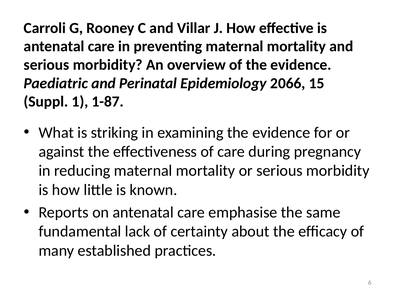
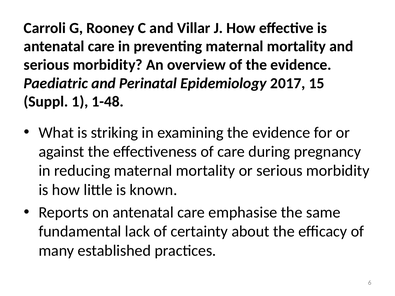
2066: 2066 -> 2017
1-87: 1-87 -> 1-48
